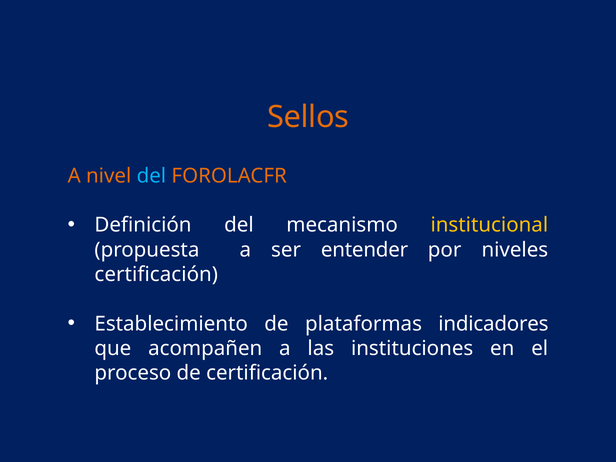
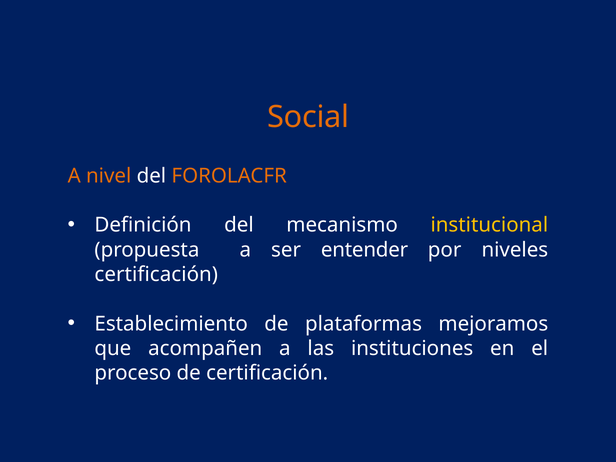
Sellos: Sellos -> Social
del at (151, 176) colour: light blue -> white
indicadores: indicadores -> mejoramos
